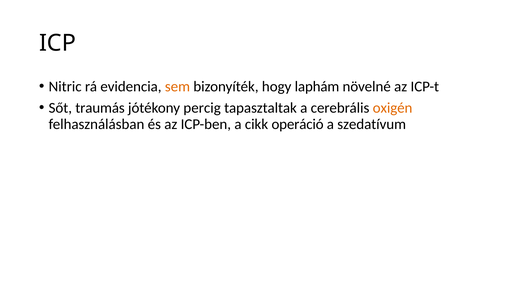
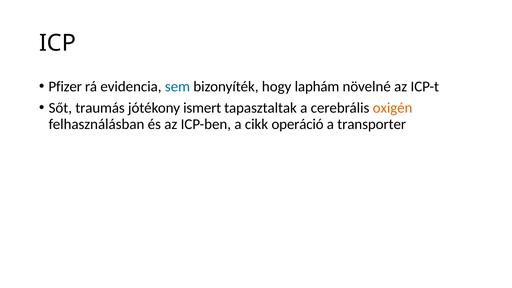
Nitric: Nitric -> Pfizer
sem colour: orange -> blue
percig: percig -> ismert
szedatívum: szedatívum -> transporter
